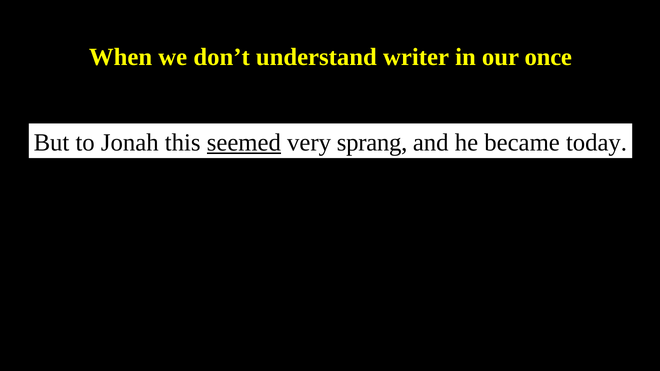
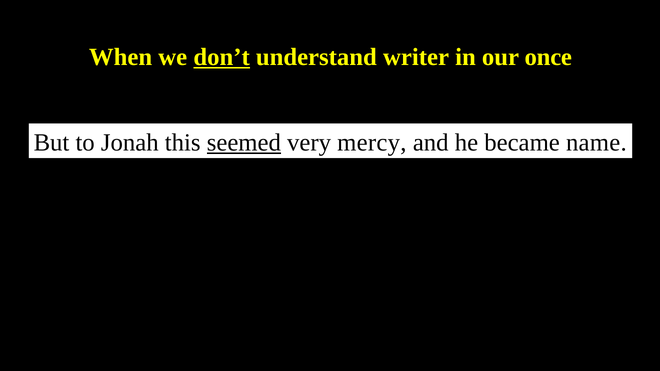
don’t underline: none -> present
sprang: sprang -> mercy
today: today -> name
